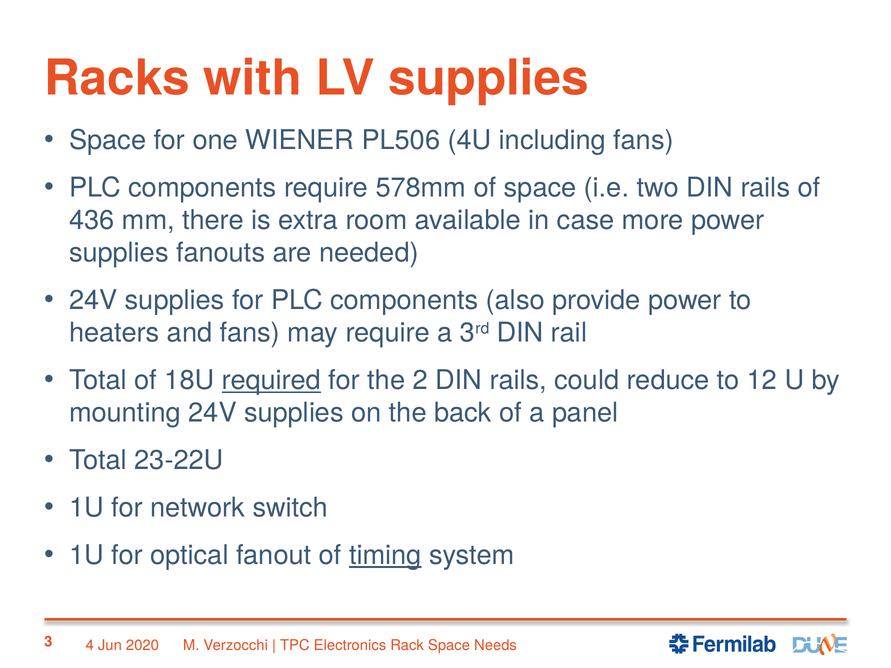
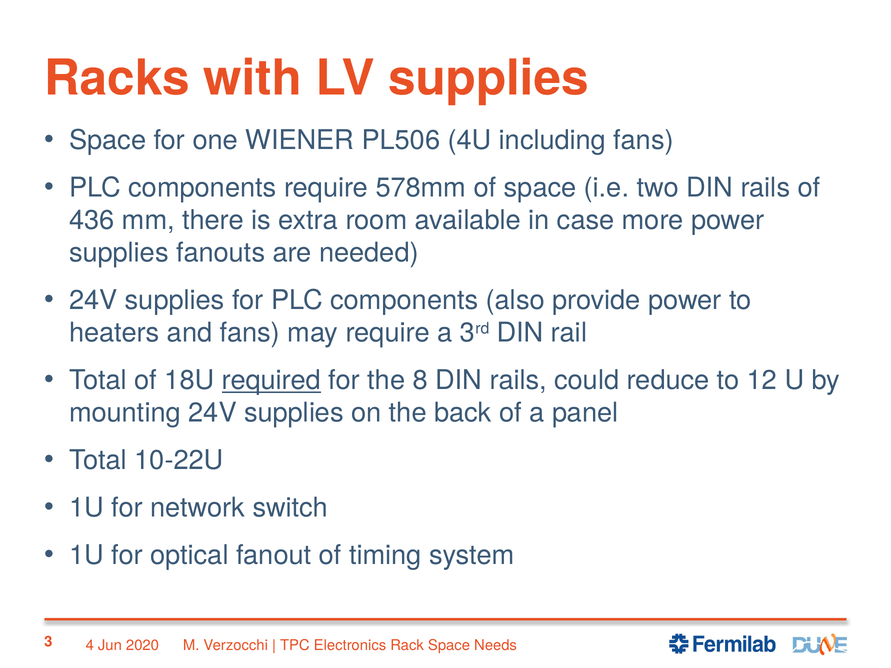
2: 2 -> 8
23-22U: 23-22U -> 10-22U
timing underline: present -> none
